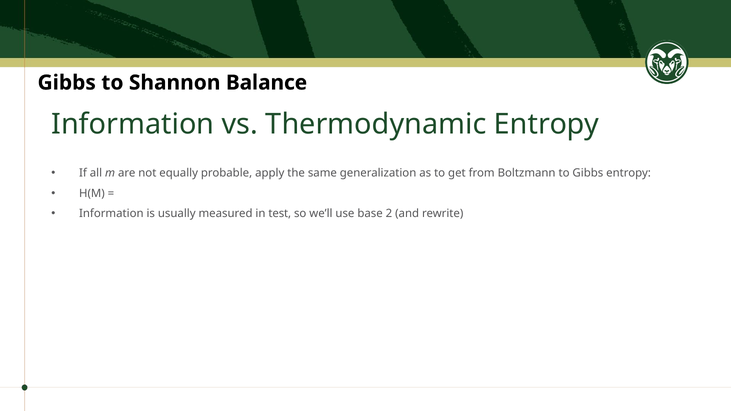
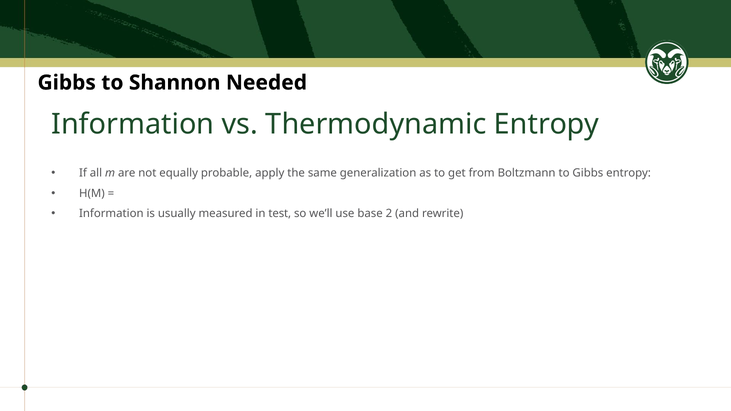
Balance: Balance -> Needed
